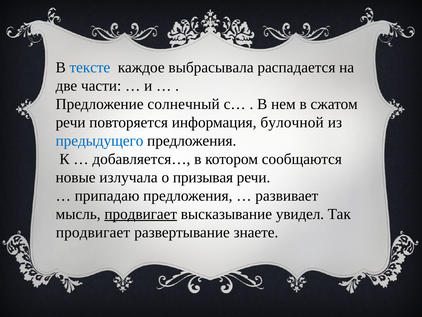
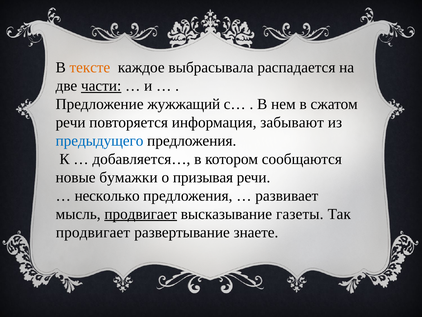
тексте colour: blue -> orange
части underline: none -> present
солнечный: солнечный -> жужжащий
булочной: булочной -> забывают
излучала: излучала -> бумажки
припадаю: припадаю -> несколько
увидел: увидел -> газеты
